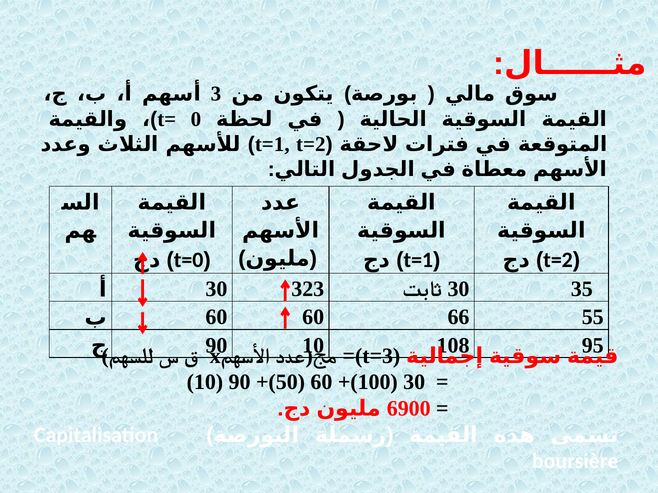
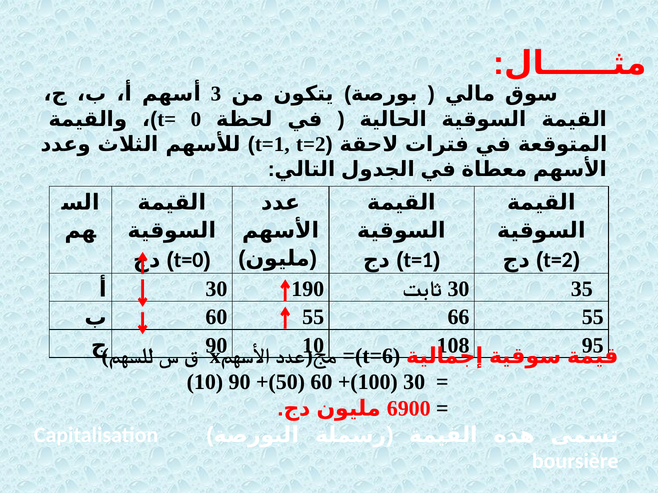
323: 323 -> 190
60 60: 60 -> 55
t=3: t=3 -> t=6
